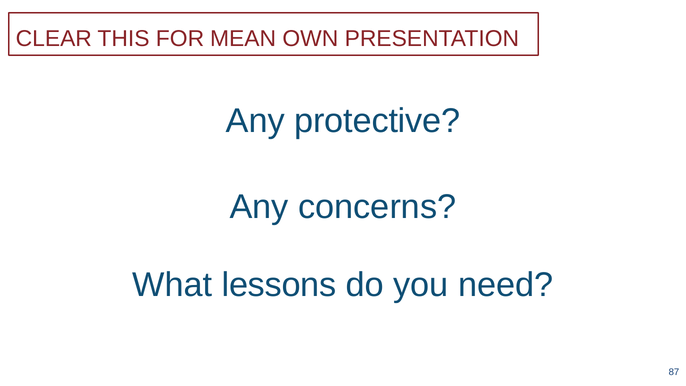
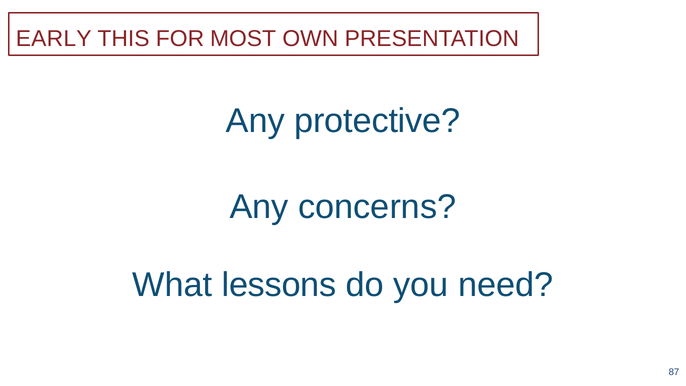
CLEAR: CLEAR -> EARLY
MEAN: MEAN -> MOST
